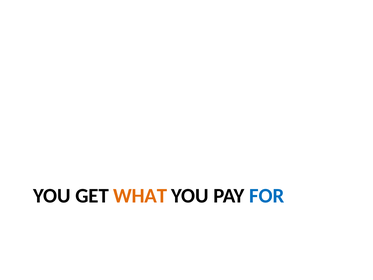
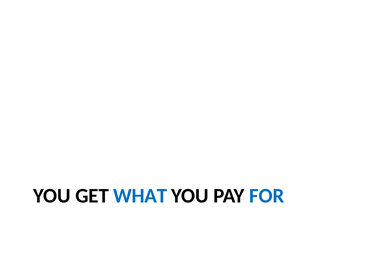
WHAT colour: orange -> blue
